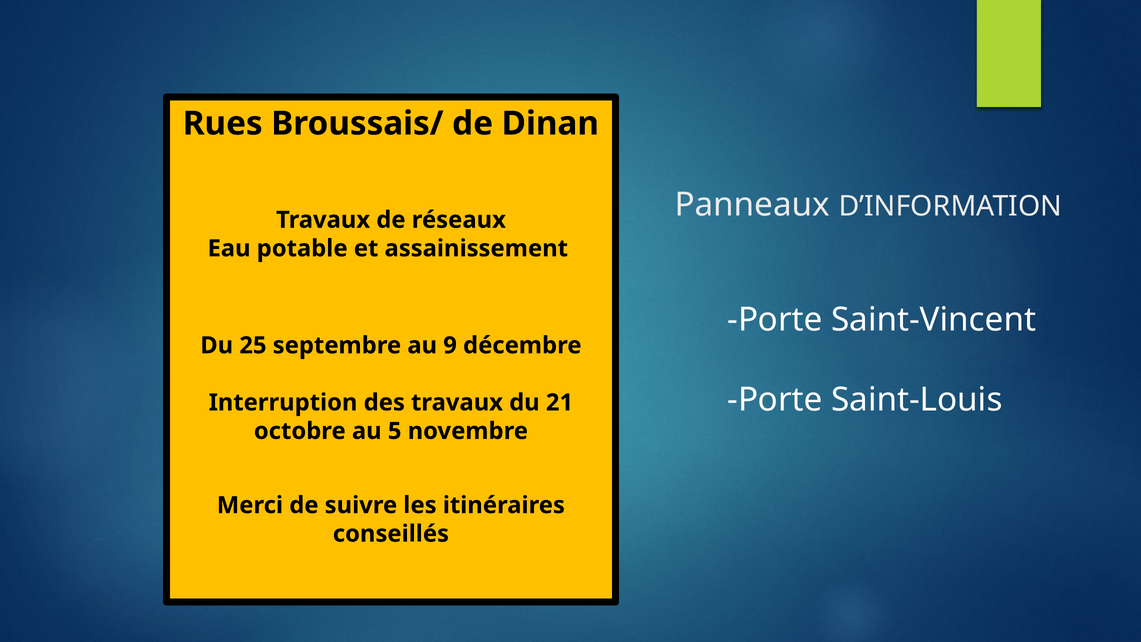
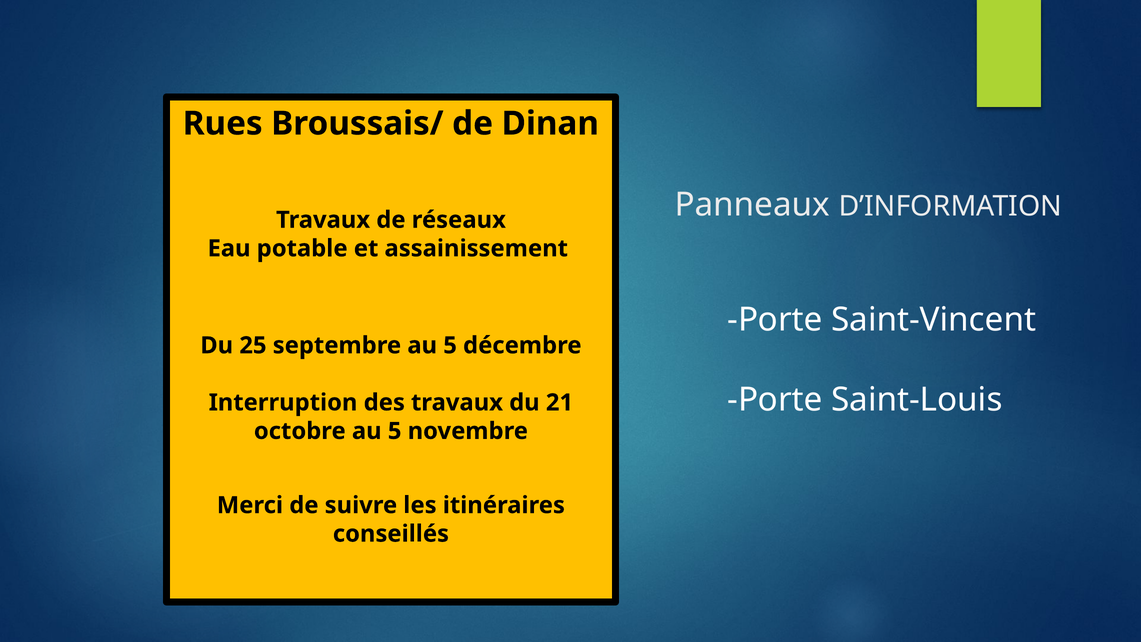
septembre au 9: 9 -> 5
